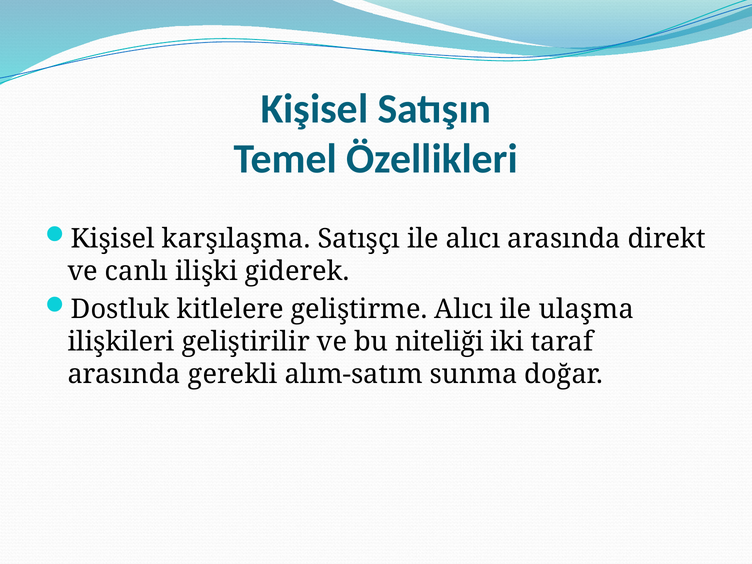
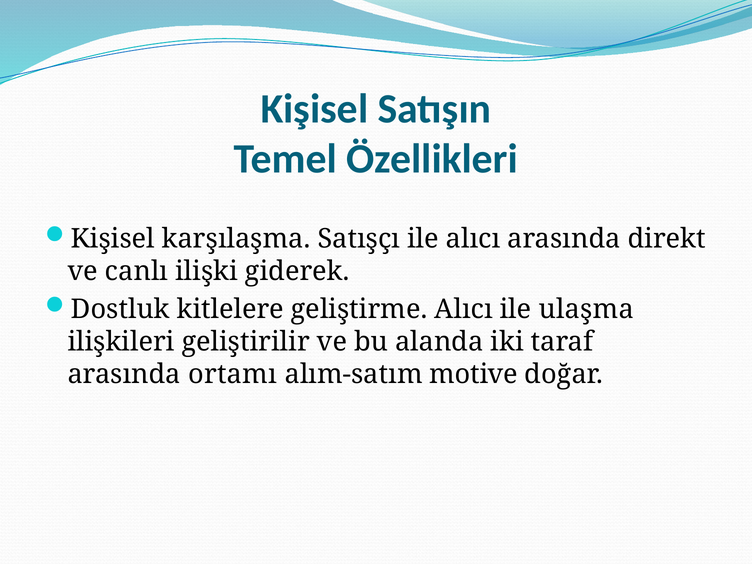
niteliği: niteliği -> alanda
gerekli: gerekli -> ortamı
sunma: sunma -> motive
